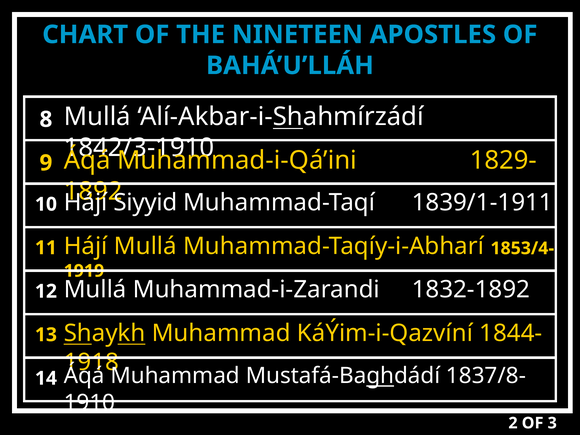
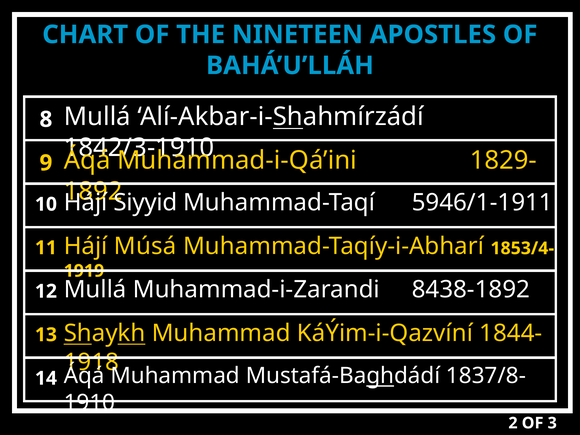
1839/1-1911: 1839/1-1911 -> 5946/1-1911
Hájí Mullá: Mullá -> Músá
1832-1892: 1832-1892 -> 8438-1892
